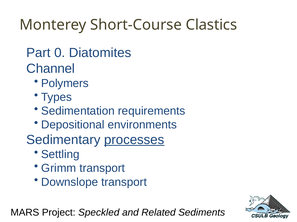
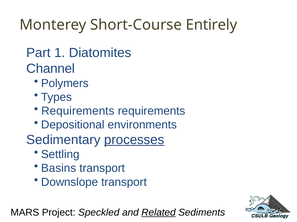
Clastics: Clastics -> Entirely
0: 0 -> 1
Sedimentation at (78, 111): Sedimentation -> Requirements
Grimm: Grimm -> Basins
Related underline: none -> present
